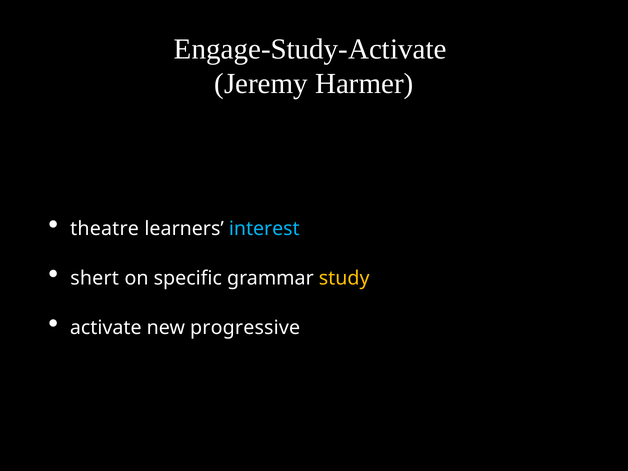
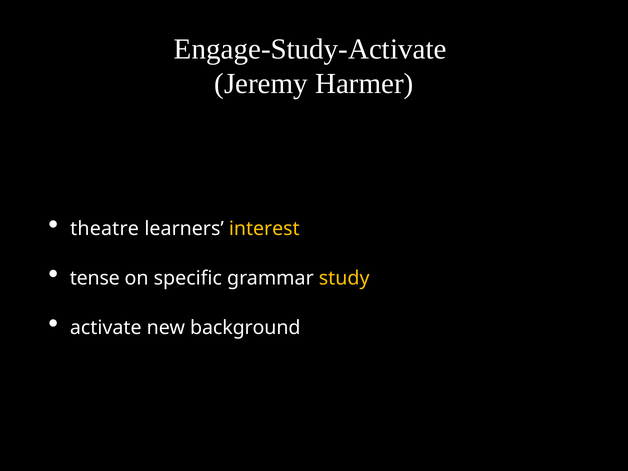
interest colour: light blue -> yellow
shert: shert -> tense
progressive: progressive -> background
